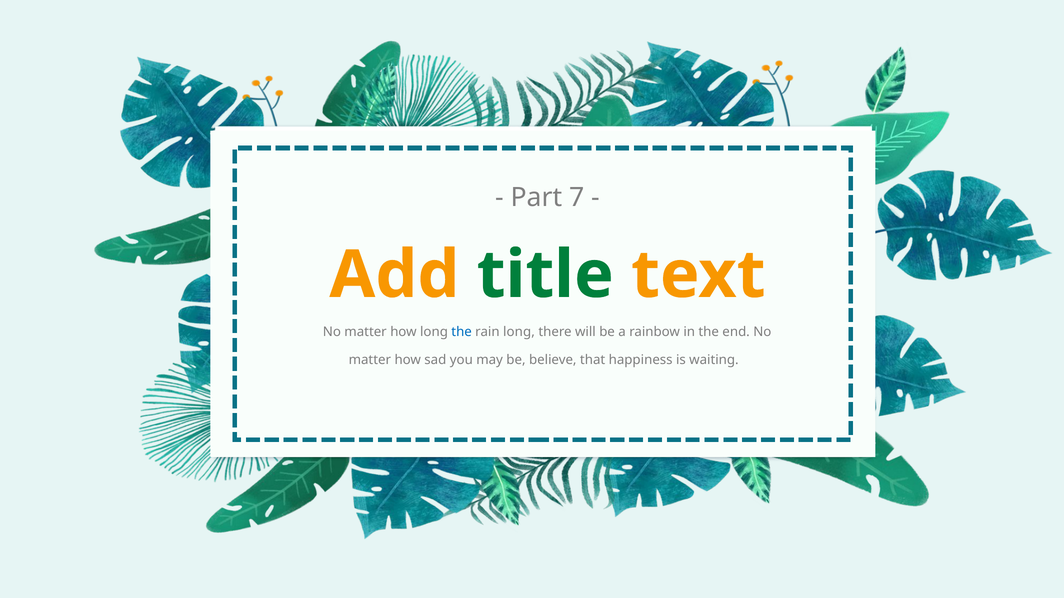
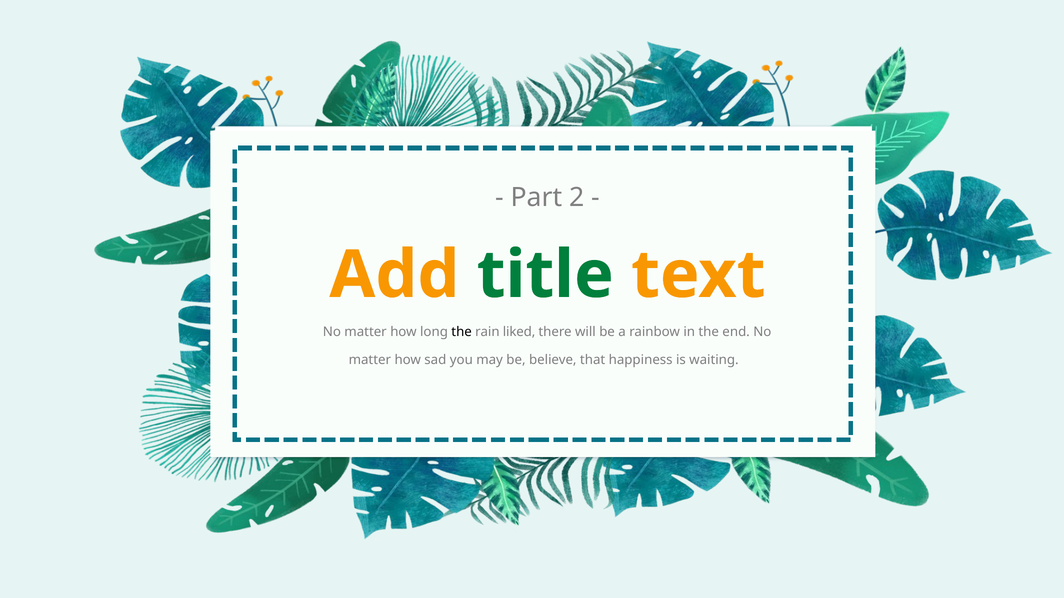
7: 7 -> 2
the at (462, 332) colour: blue -> black
rain long: long -> liked
